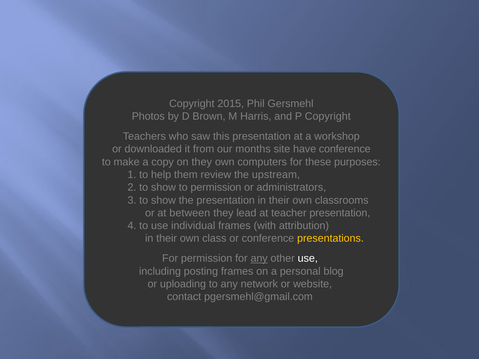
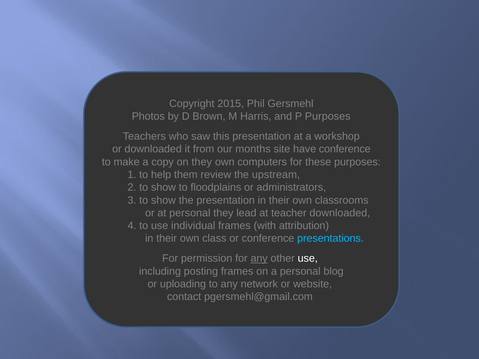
P Copyright: Copyright -> Purposes
to permission: permission -> floodplains
at between: between -> personal
teacher presentation: presentation -> downloaded
presentations colour: yellow -> light blue
